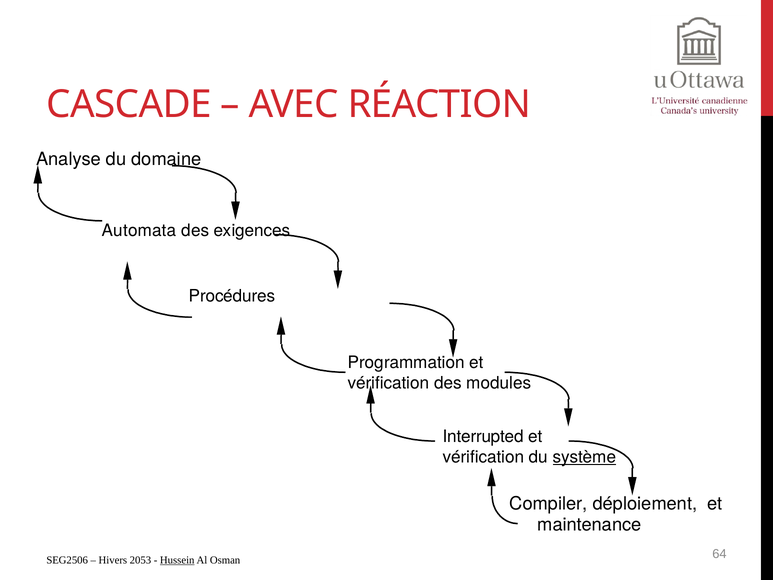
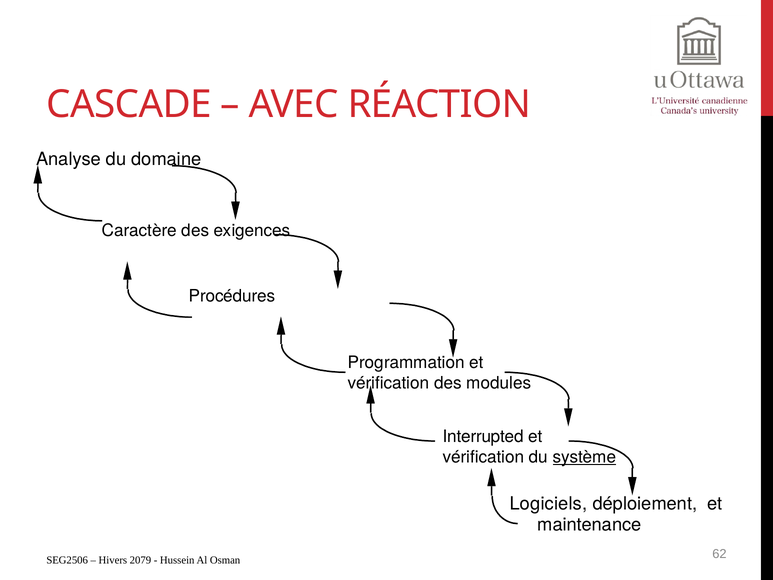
Automata: Automata -> Caractère
Compiler: Compiler -> Logiciels
2053: 2053 -> 2079
Hussein underline: present -> none
64: 64 -> 62
